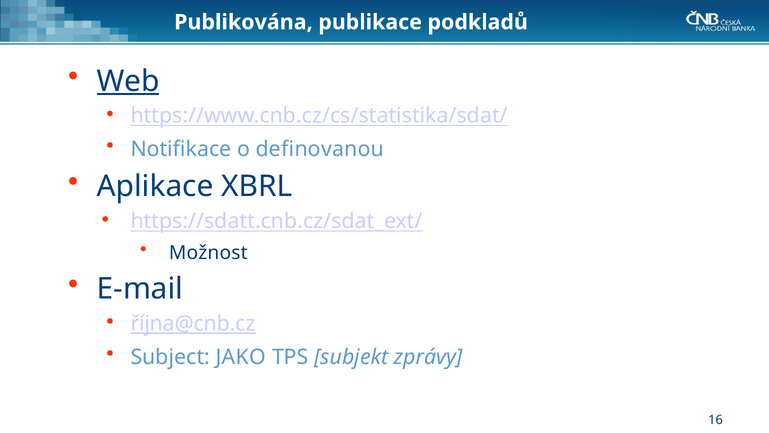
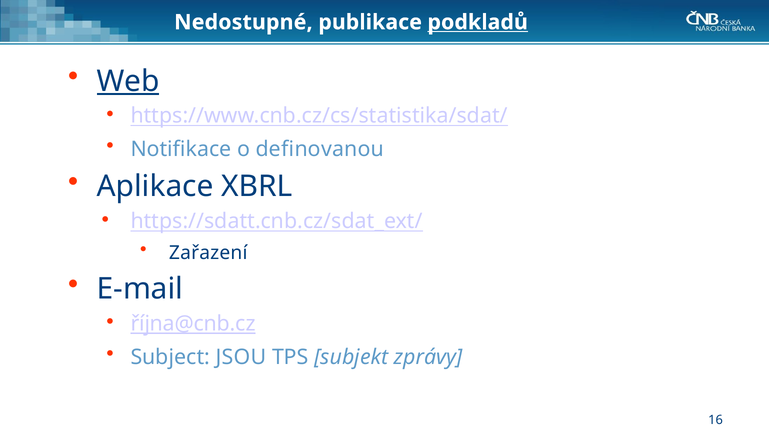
Publikována: Publikována -> Nedostupné
podkladů underline: none -> present
Možnost: Možnost -> Zařazení
JAKO: JAKO -> JSOU
